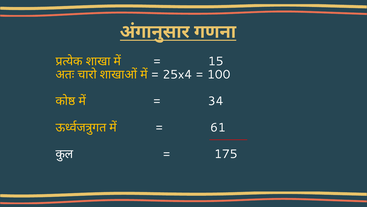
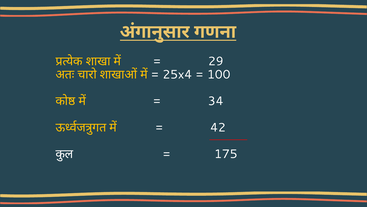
15: 15 -> 29
61: 61 -> 42
